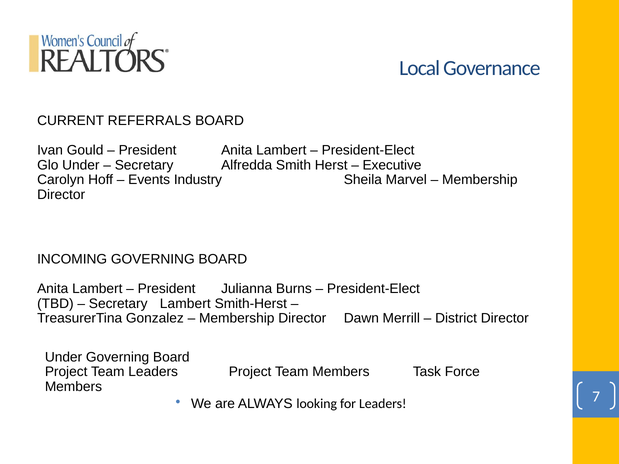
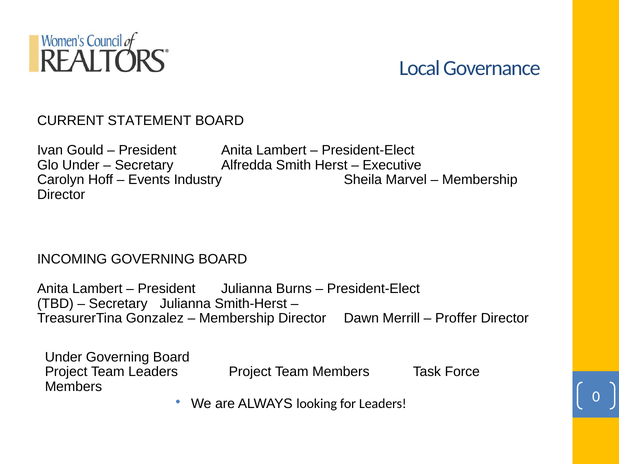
REFERRALS: REFERRALS -> STATEMENT
Secretary Lambert: Lambert -> Julianna
District: District -> Proffer
7: 7 -> 0
